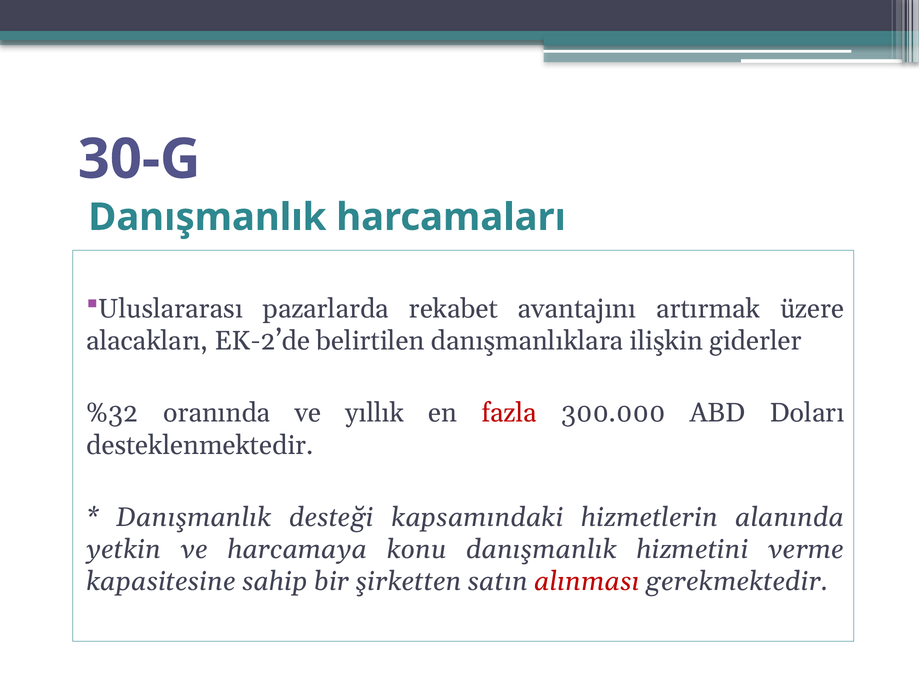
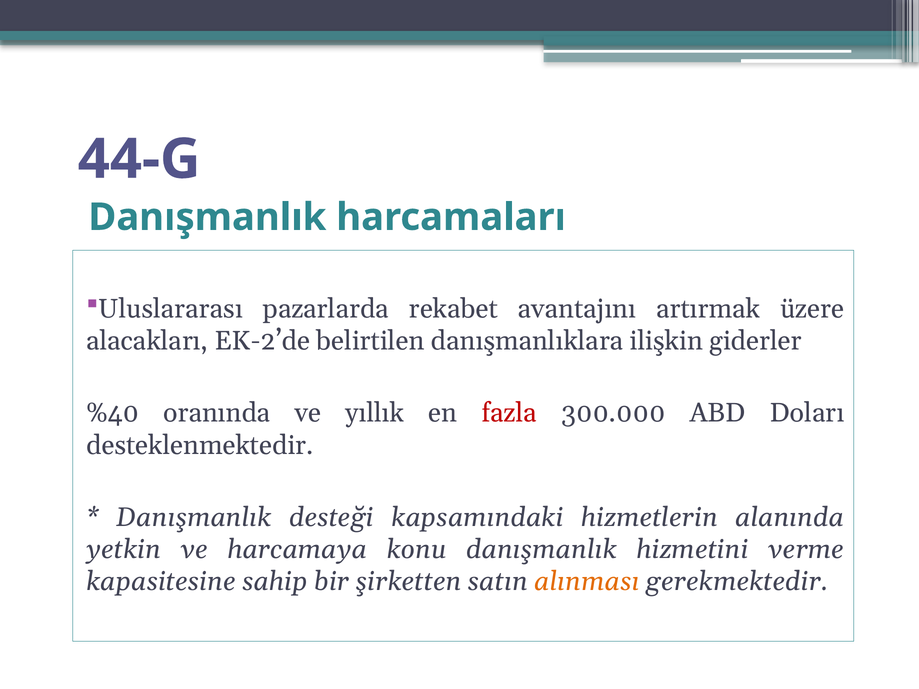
30-G: 30-G -> 44-G
%32: %32 -> %40
alınması colour: red -> orange
